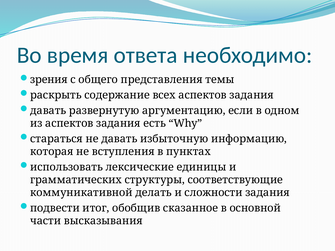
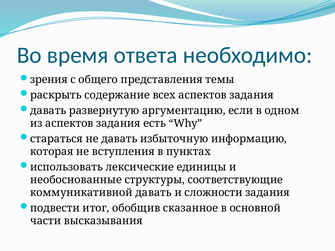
грамматических: грамматических -> необоснованные
коммуникативной делать: делать -> давать
